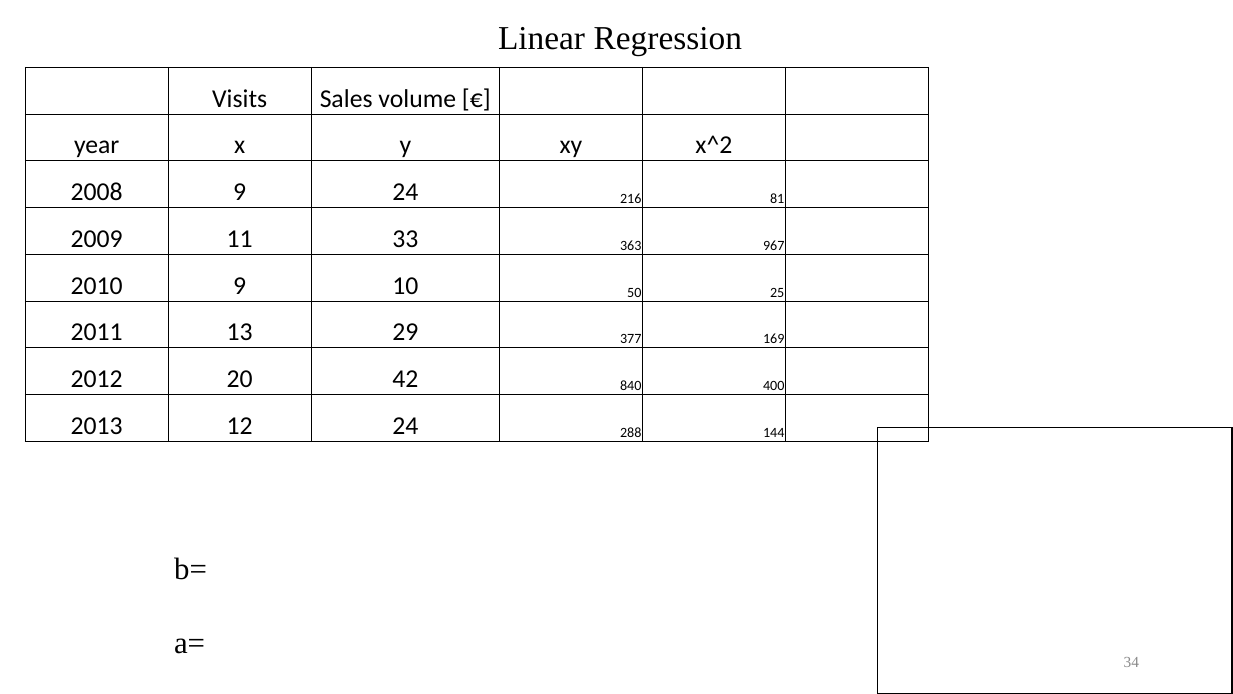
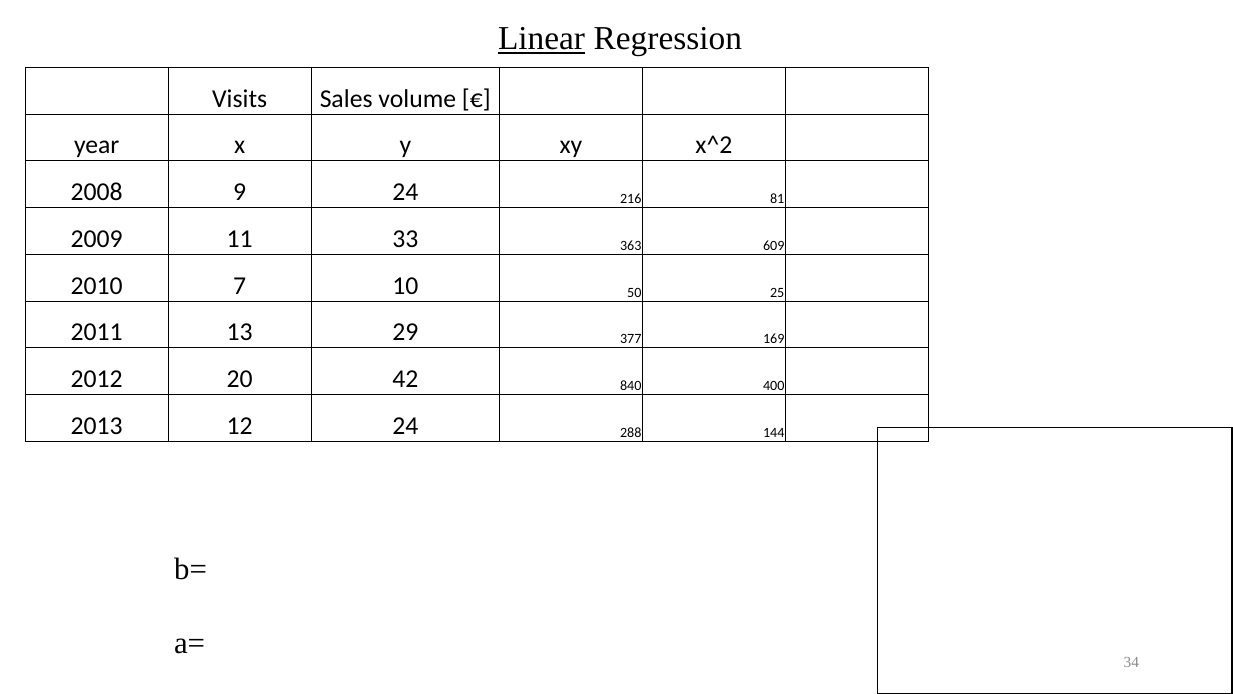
Linear underline: none -> present
967: 967 -> 609
2010 9: 9 -> 7
